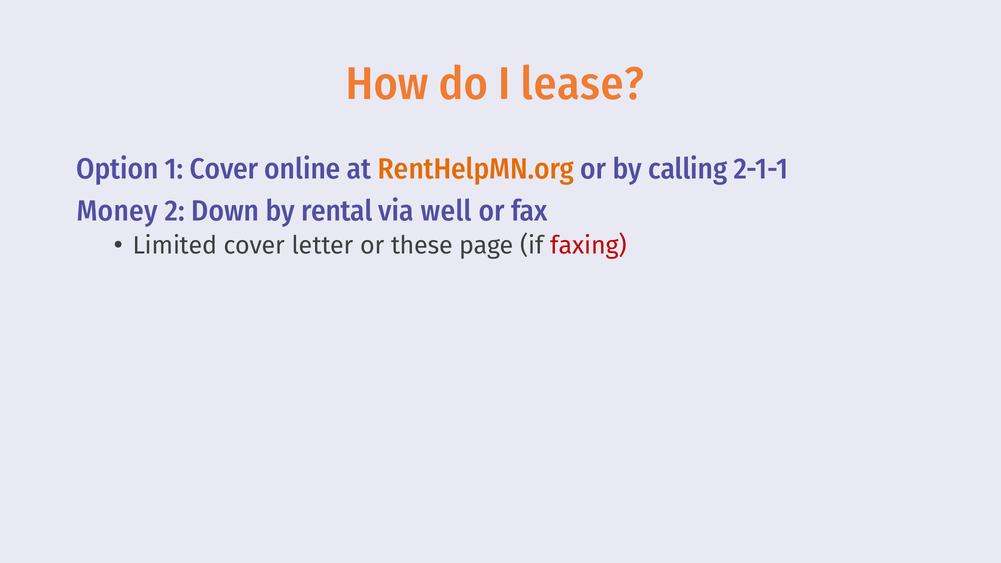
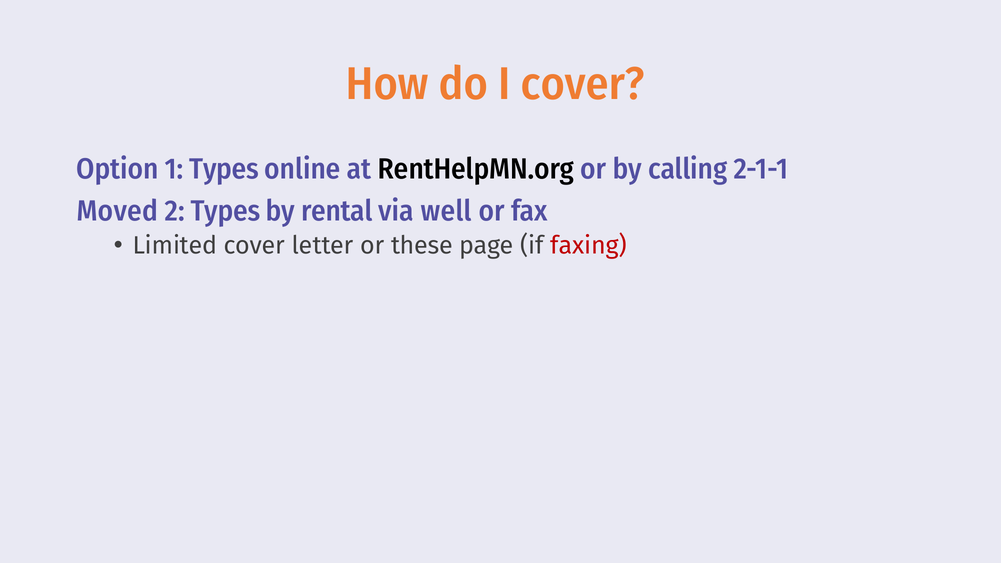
I lease: lease -> cover
1 Cover: Cover -> Types
RentHelpMN.org colour: orange -> black
Money: Money -> Moved
2 Down: Down -> Types
